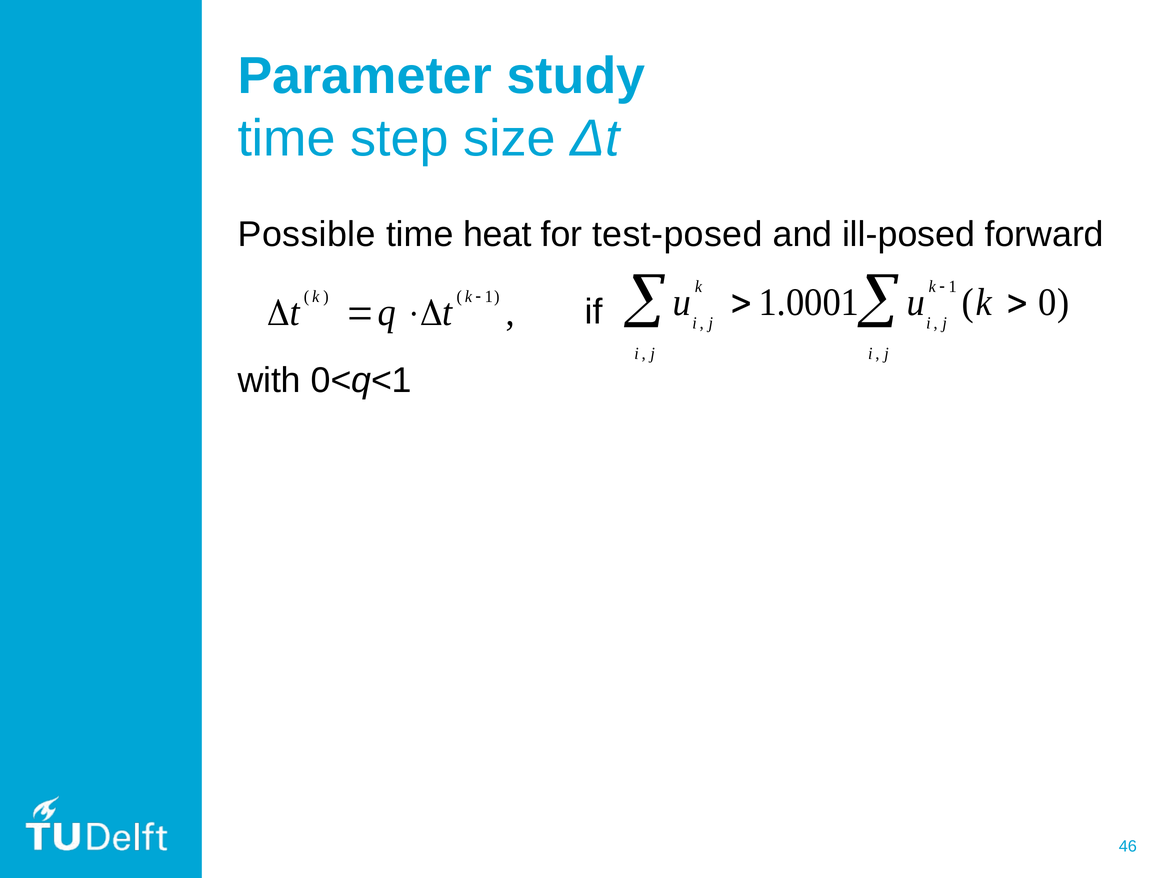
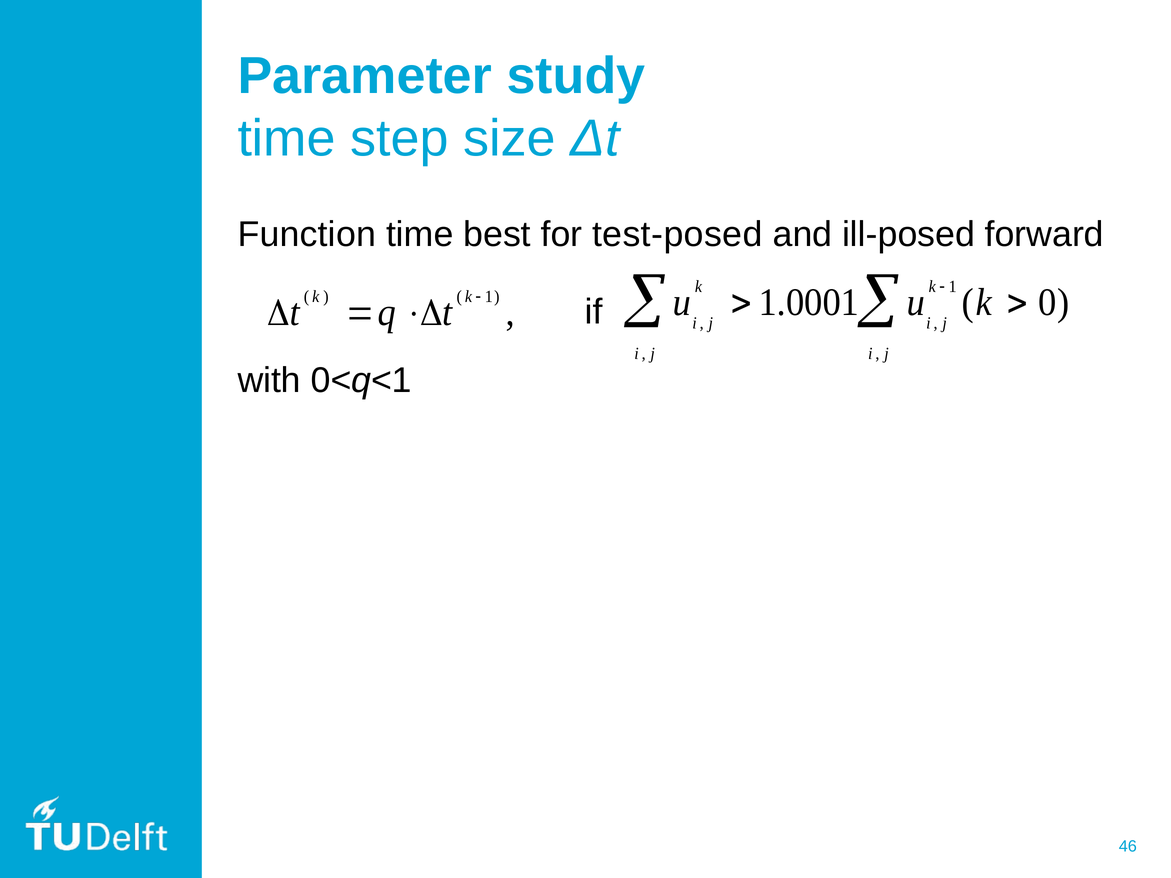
Possible: Possible -> Function
heat: heat -> best
